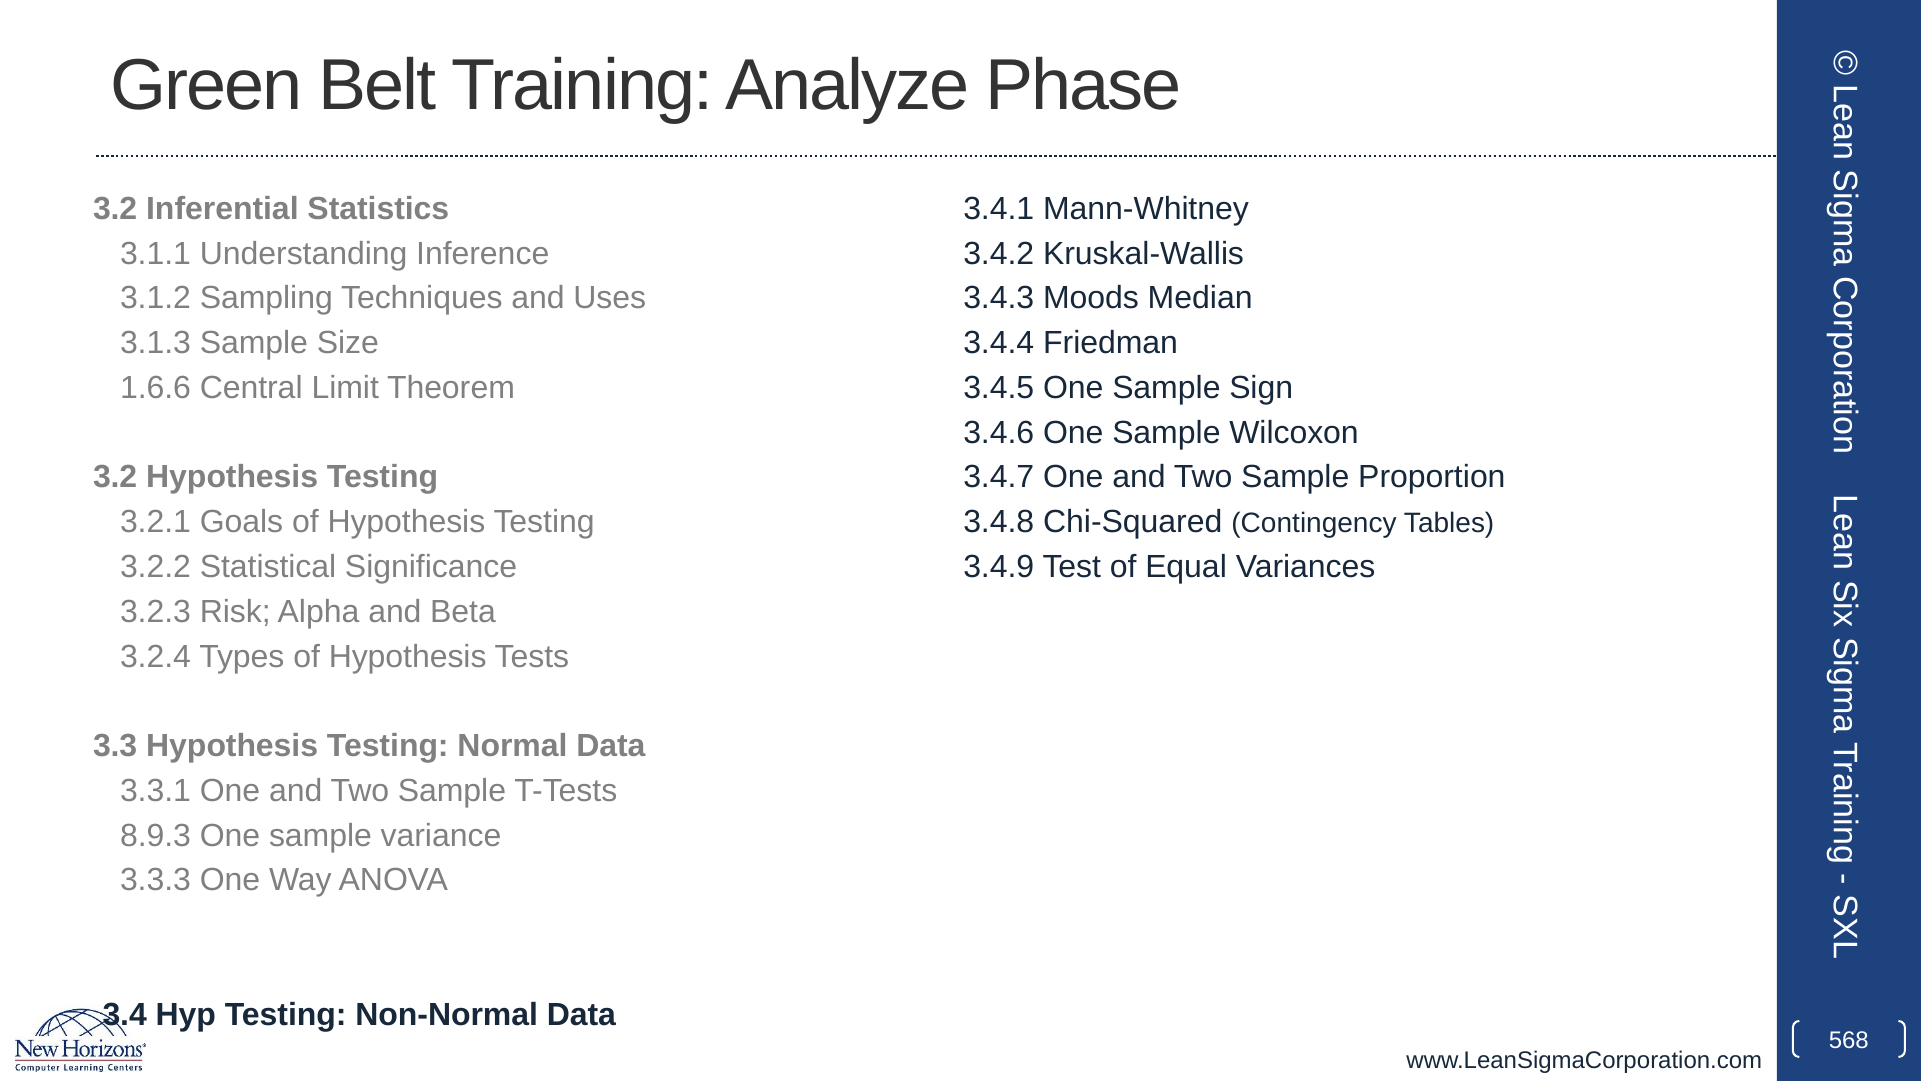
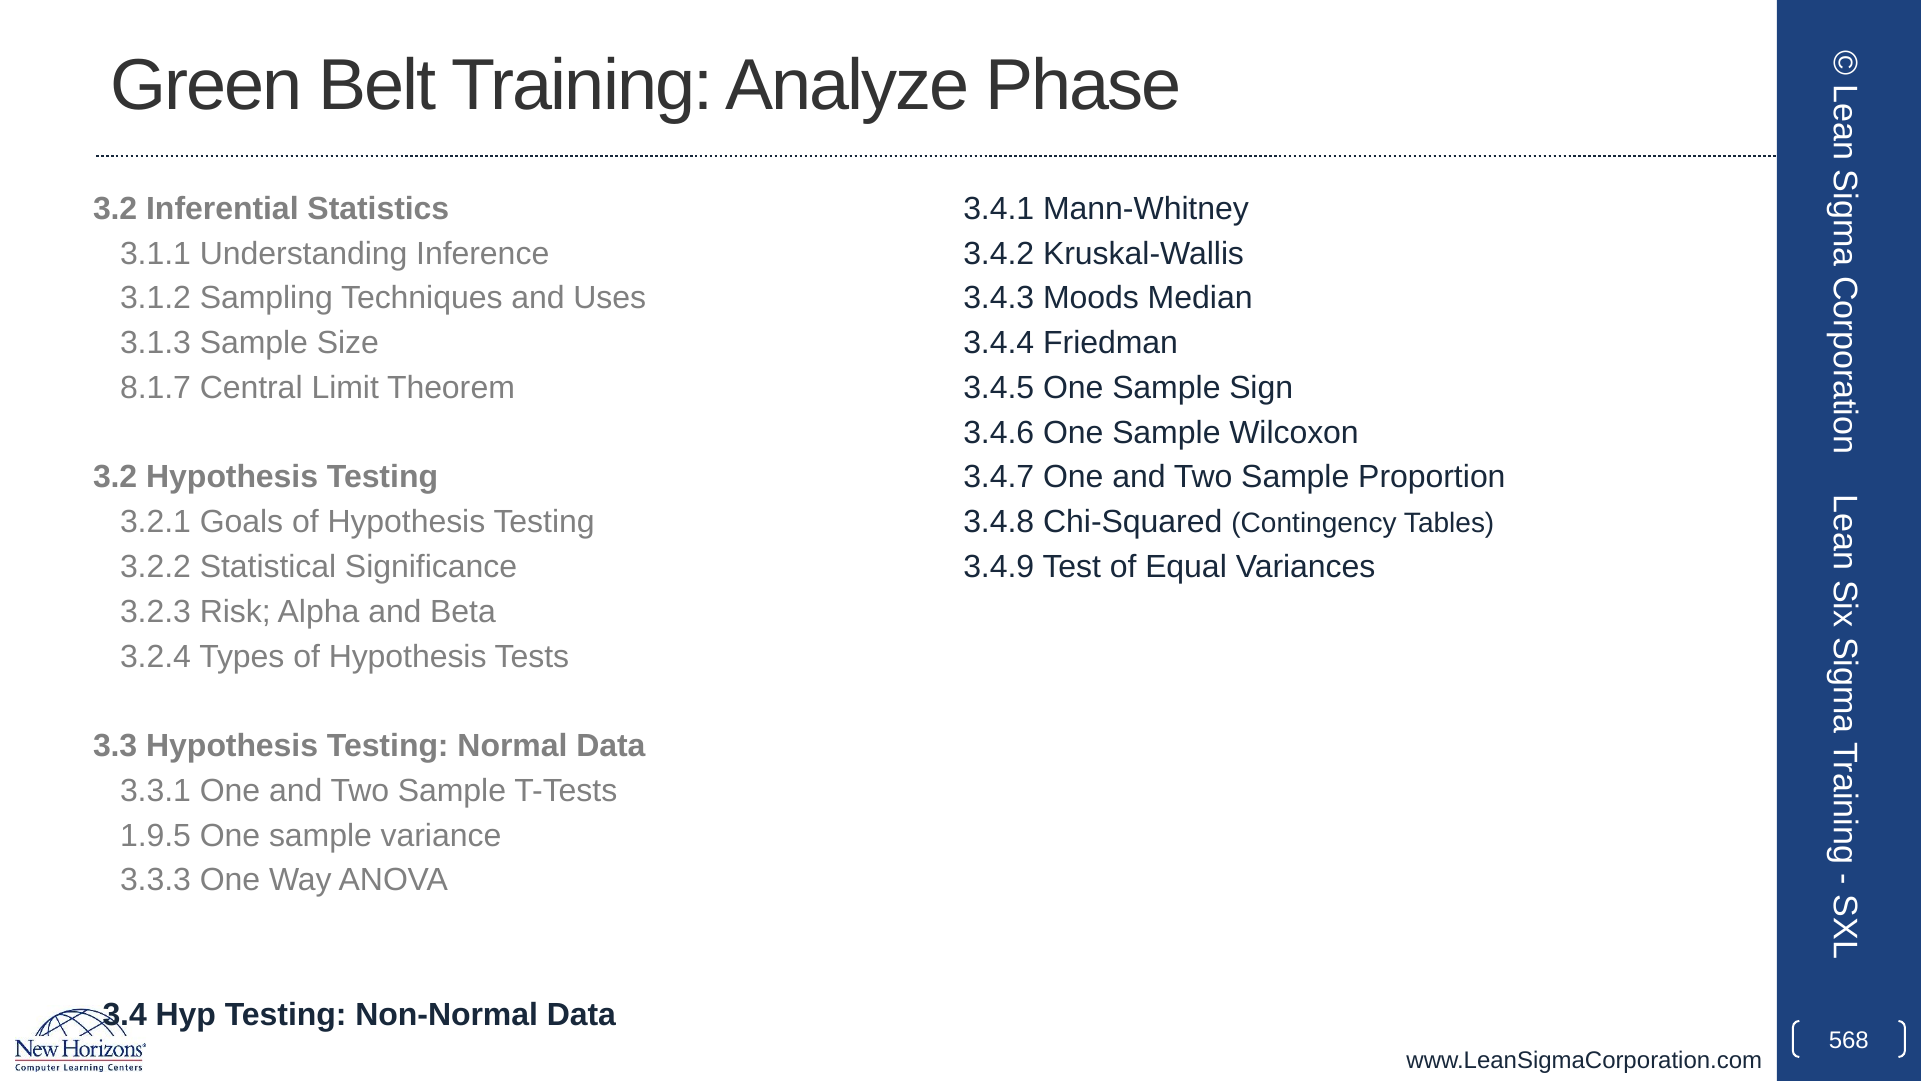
1.6.6: 1.6.6 -> 8.1.7
8.9.3: 8.9.3 -> 1.9.5
